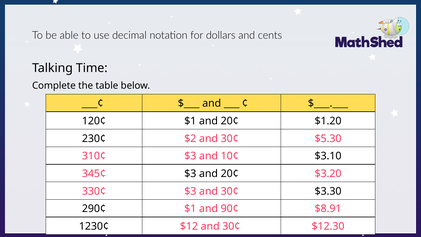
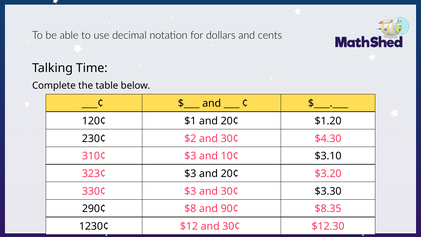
$5.30: $5.30 -> $4.30
345¢: 345¢ -> 323¢
290¢ $1: $1 -> $8
$8.91: $8.91 -> $8.35
